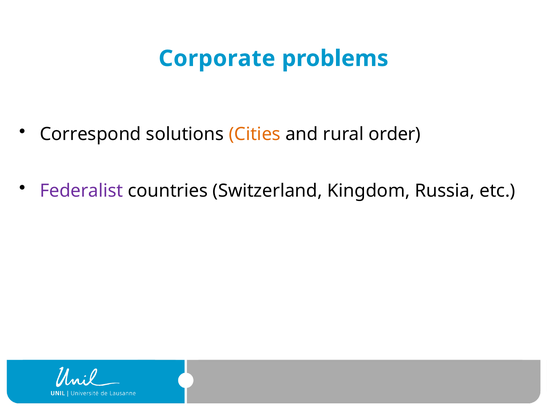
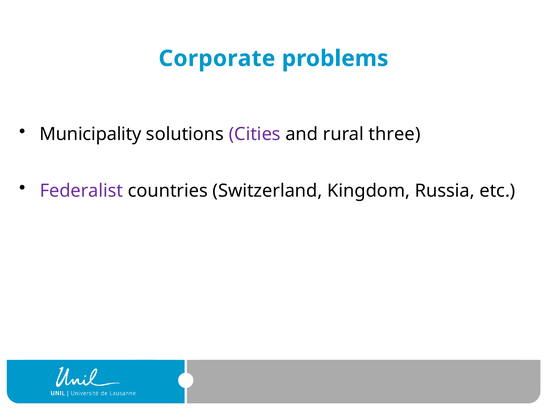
Correspond: Correspond -> Municipality
Cities colour: orange -> purple
order: order -> three
